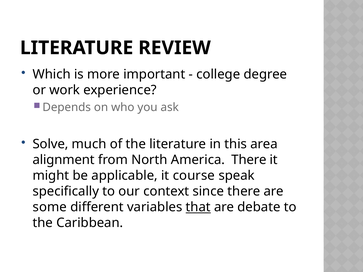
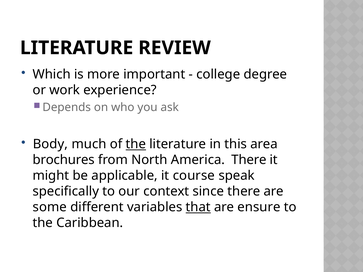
Solve: Solve -> Body
the at (136, 144) underline: none -> present
alignment: alignment -> brochures
debate: debate -> ensure
